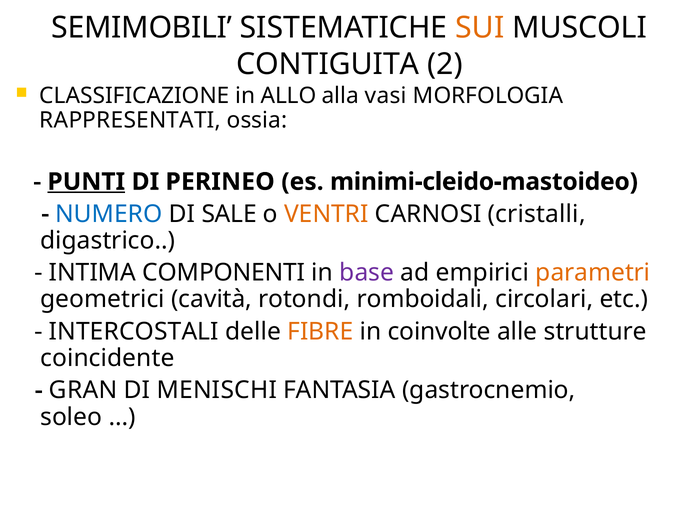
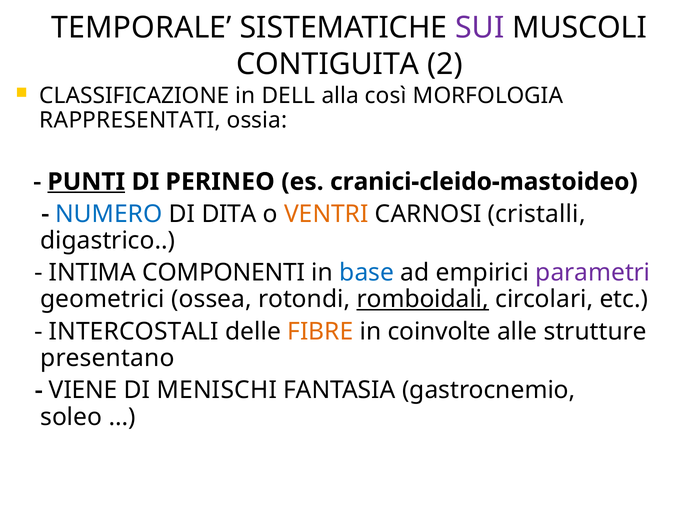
SEMIMOBILI: SEMIMOBILI -> TEMPORALE
SUI colour: orange -> purple
ALLO: ALLO -> DELL
vasi: vasi -> così
minimi-cleido-mastoideo: minimi-cleido-mastoideo -> cranici-cleido-mastoideo
SALE: SALE -> DITA
base colour: purple -> blue
parametri colour: orange -> purple
cavità: cavità -> ossea
romboidali underline: none -> present
coincidente: coincidente -> presentano
GRAN: GRAN -> VIENE
